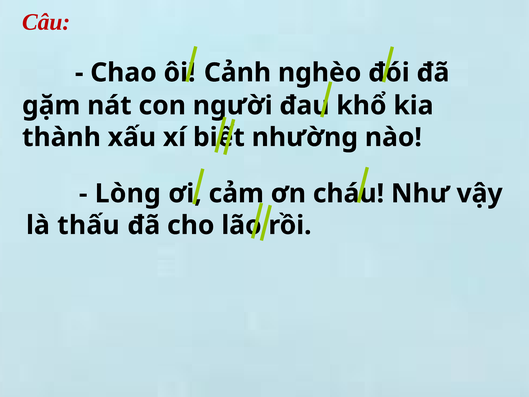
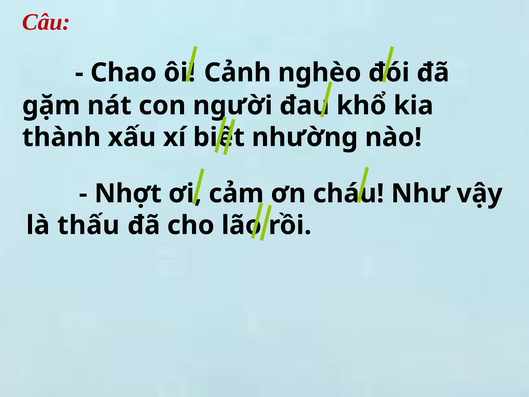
Lòng: Lòng -> Nhợt
